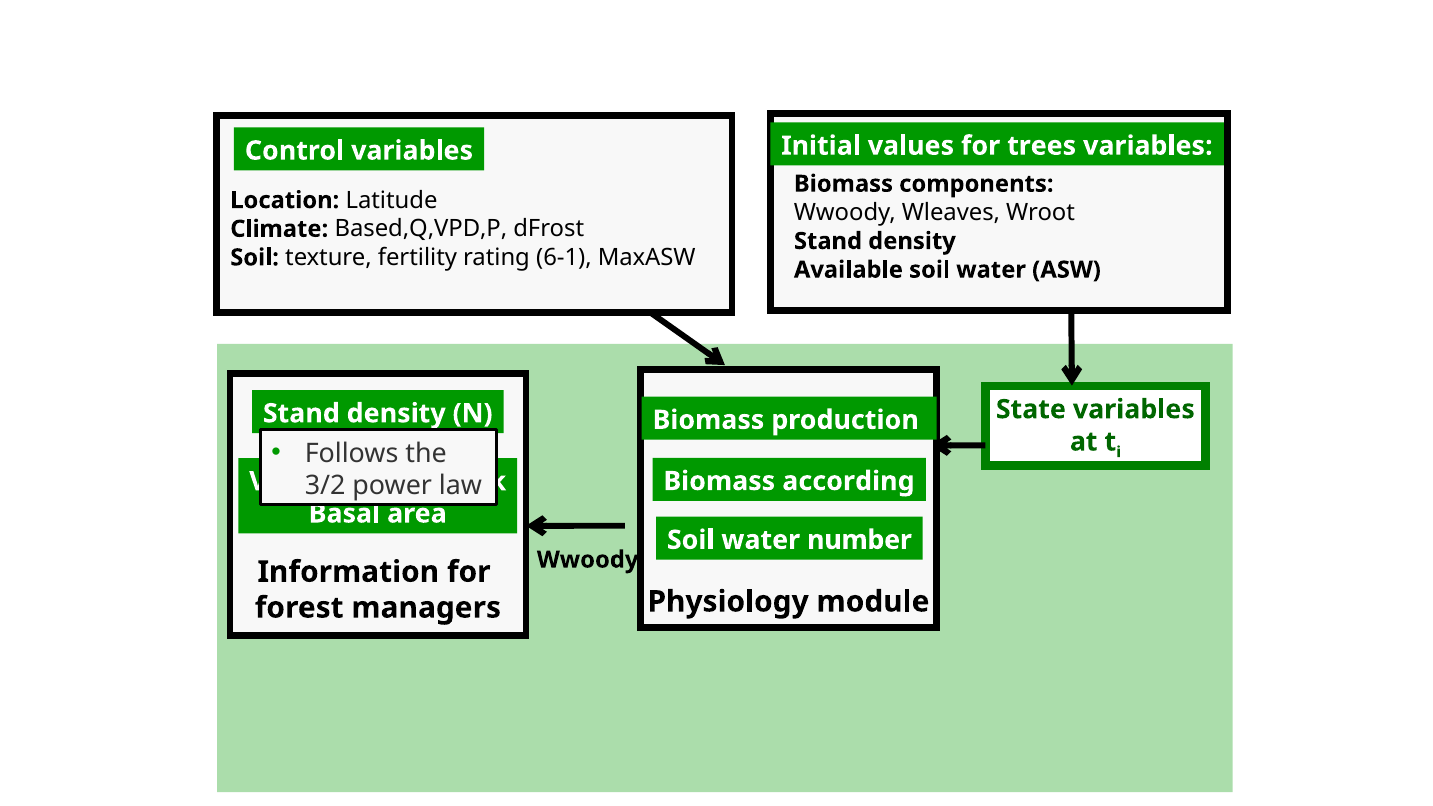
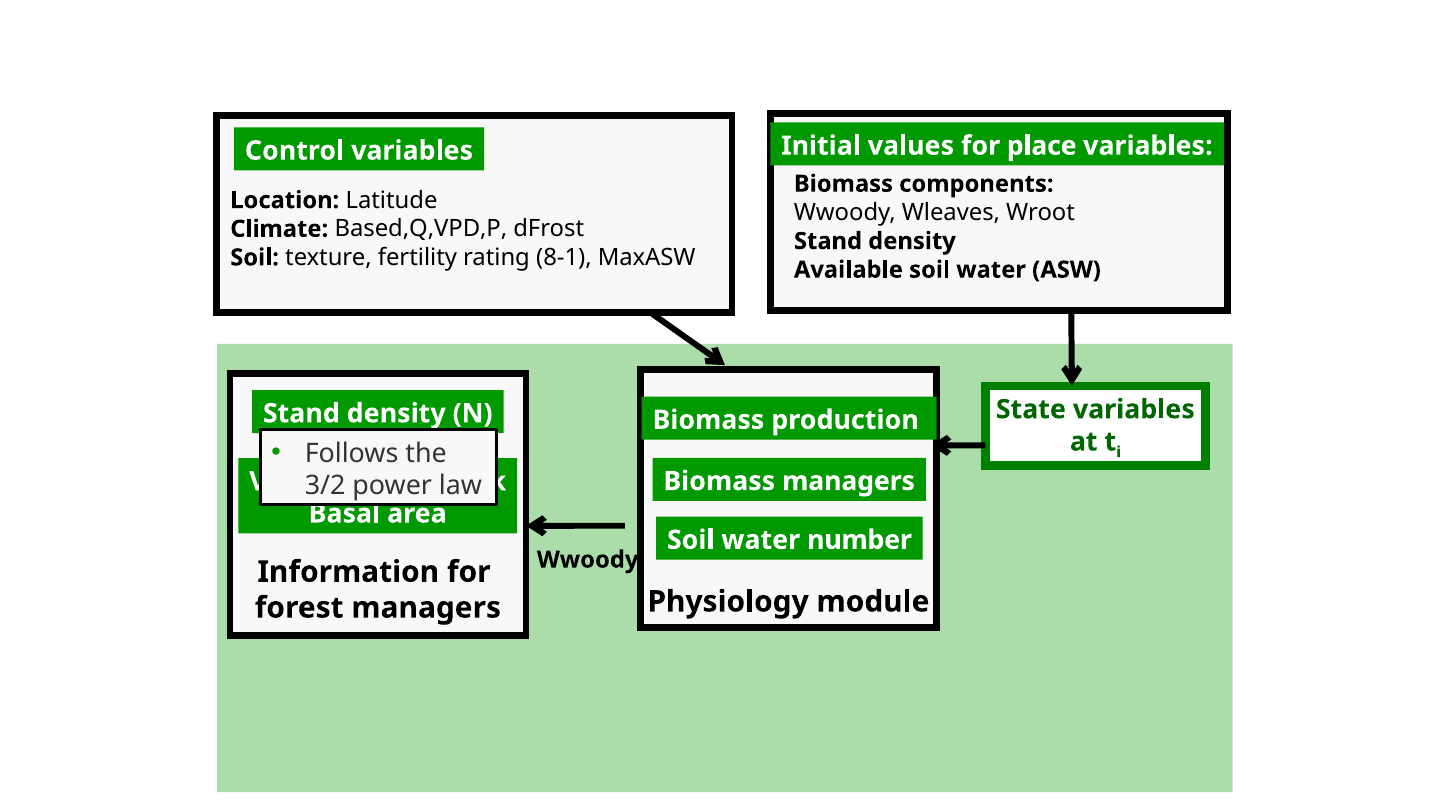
trees: trees -> place
6-1: 6-1 -> 8-1
Biomass according: according -> managers
